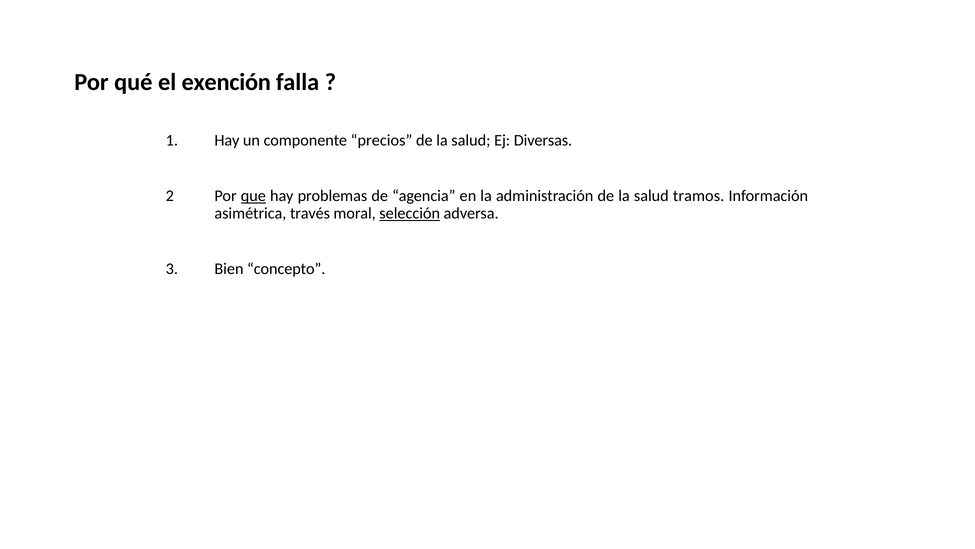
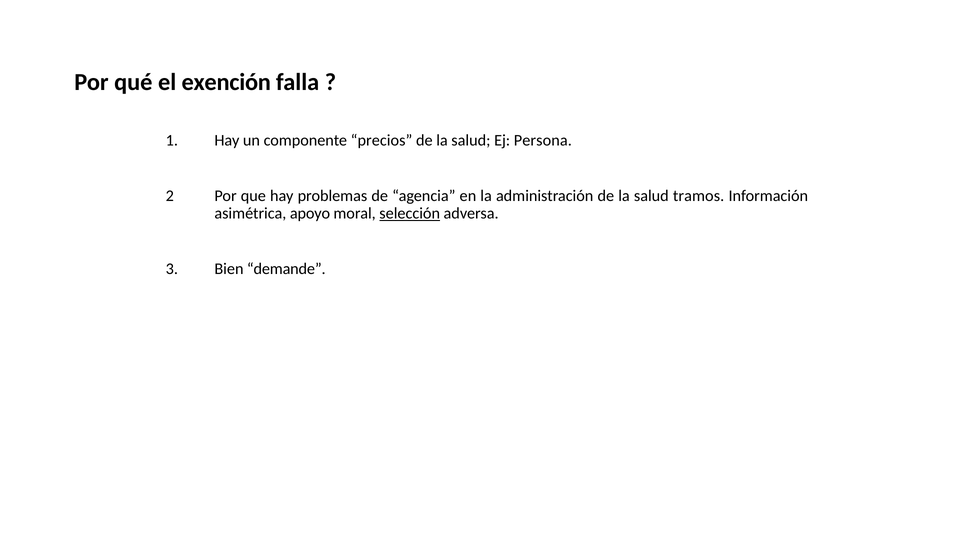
Diversas: Diversas -> Persona
que underline: present -> none
través: través -> apoyo
concepto: concepto -> demande
